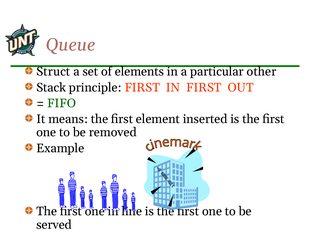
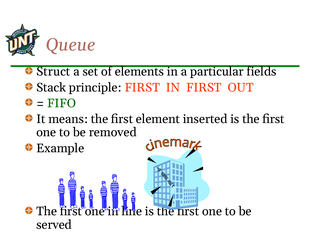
other: other -> fields
